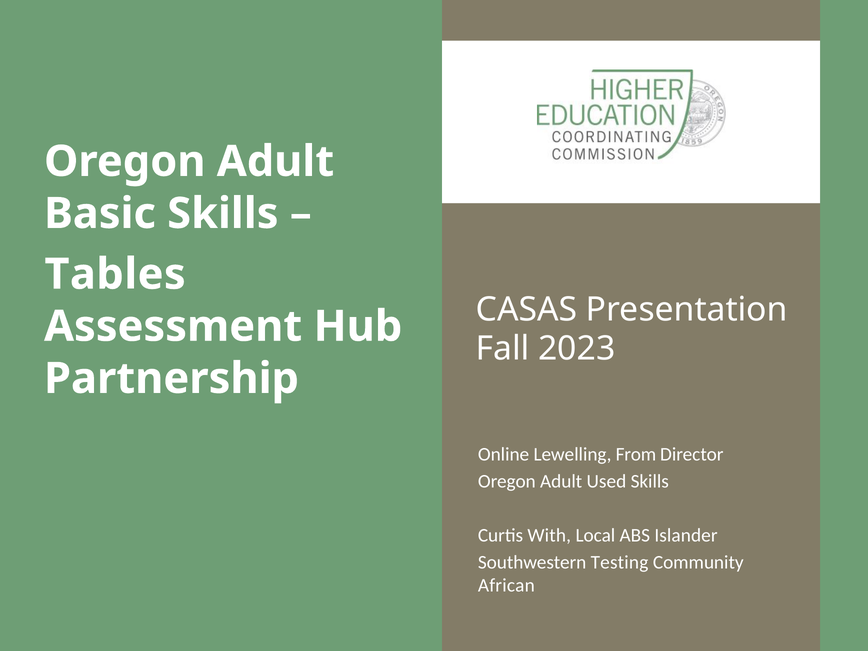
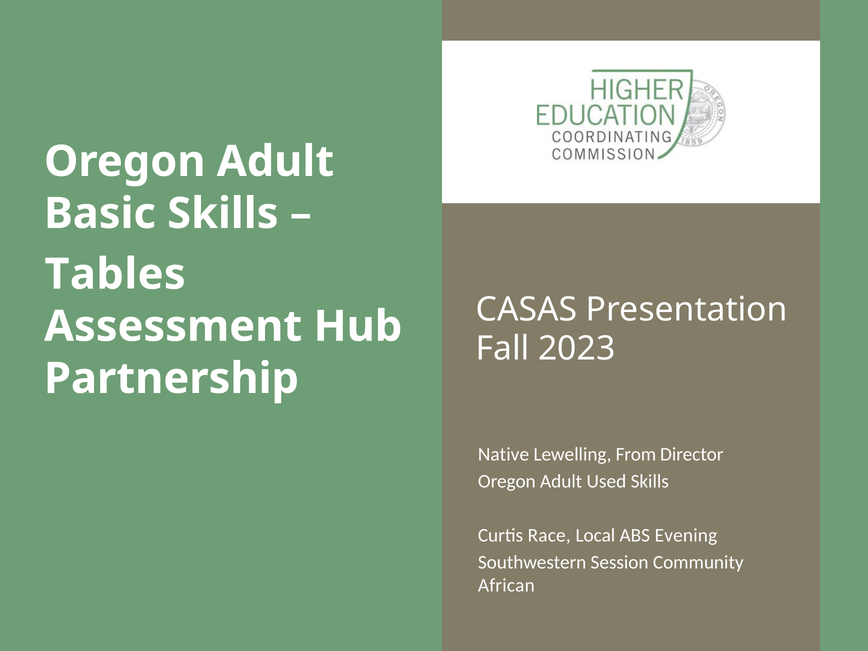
Online: Online -> Native
With: With -> Race
Islander: Islander -> Evening
Testing: Testing -> Session
